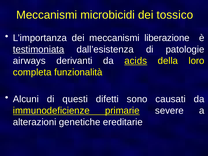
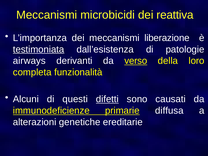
tossico: tossico -> reattiva
acids: acids -> verso
difetti underline: none -> present
severe: severe -> diffusa
